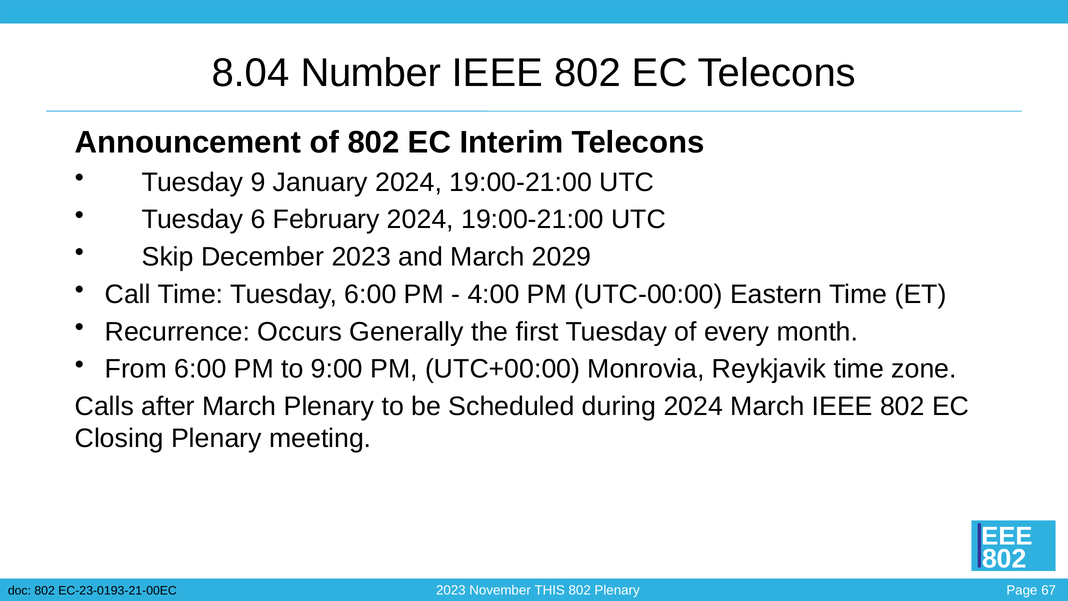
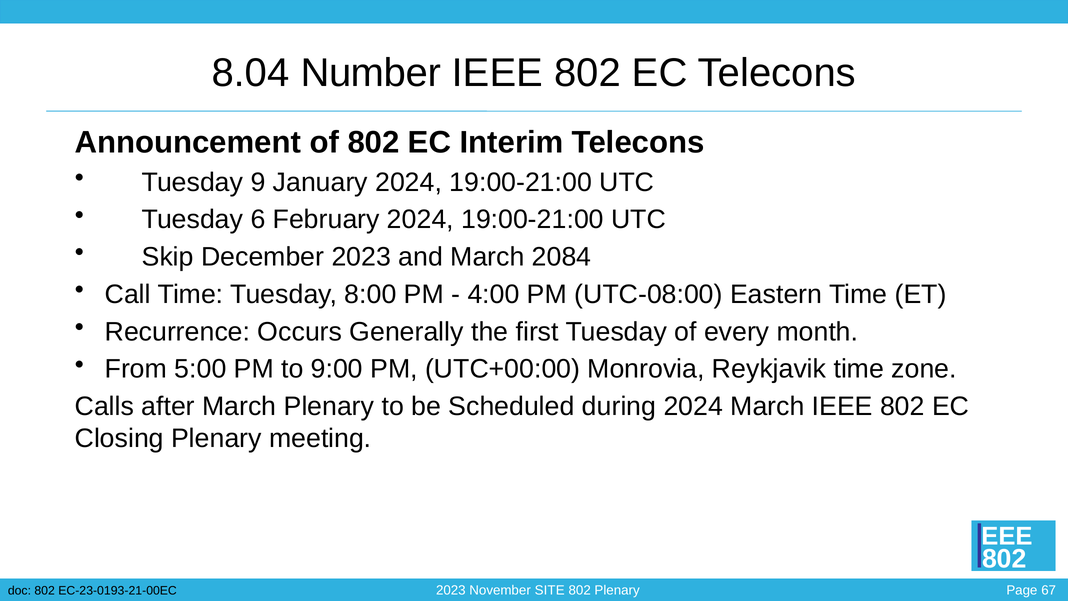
2029: 2029 -> 2084
Tuesday 6:00: 6:00 -> 8:00
UTC-00:00: UTC-00:00 -> UTC-08:00
From 6:00: 6:00 -> 5:00
THIS: THIS -> SITE
